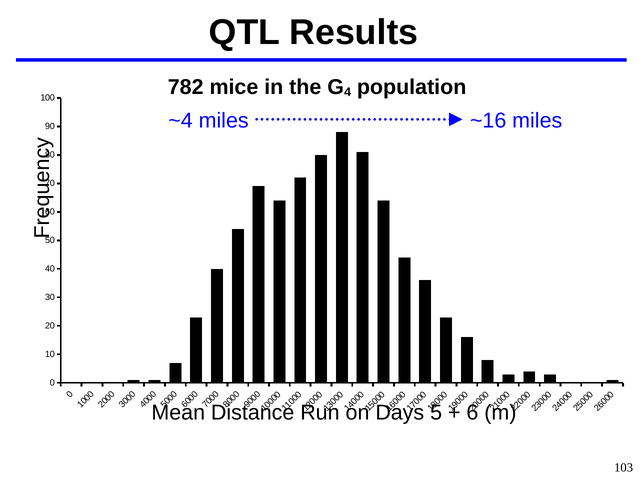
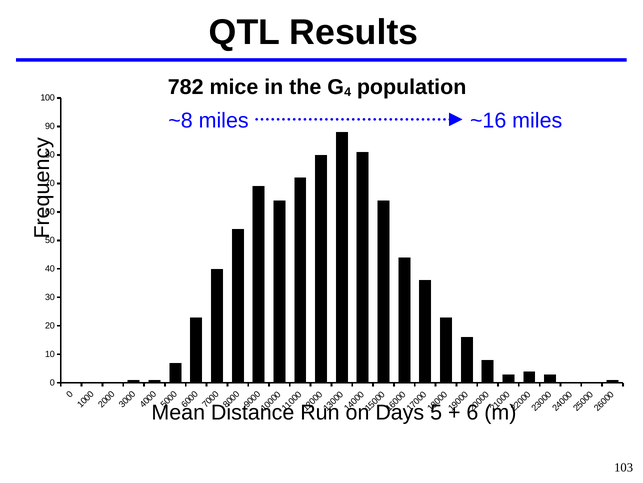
~4: ~4 -> ~8
